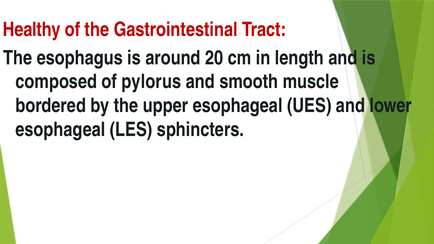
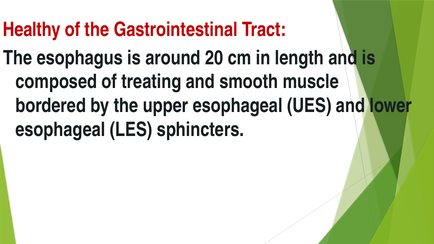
pylorus: pylorus -> treating
